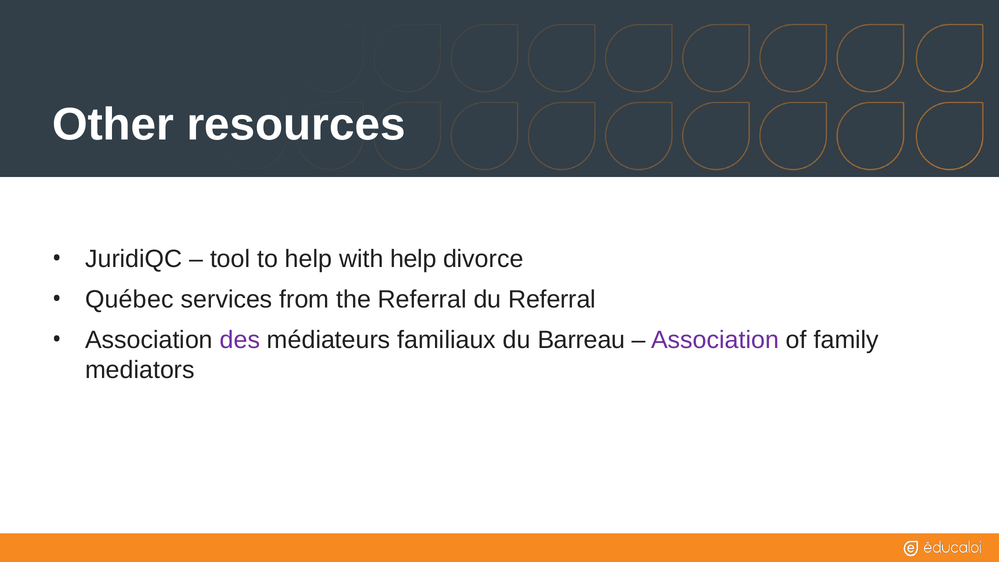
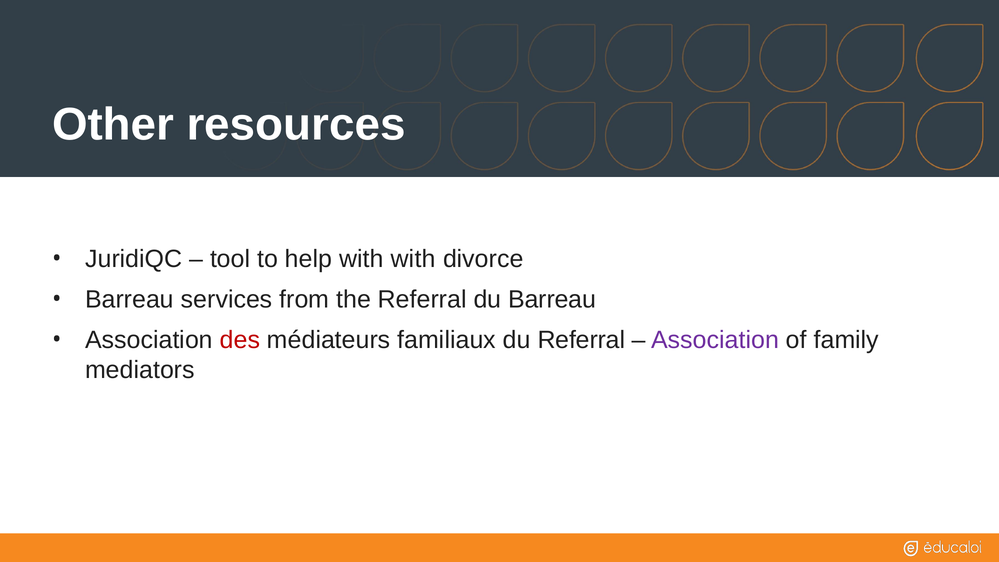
with help: help -> with
Québec at (129, 299): Québec -> Barreau
du Referral: Referral -> Barreau
des colour: purple -> red
du Barreau: Barreau -> Referral
